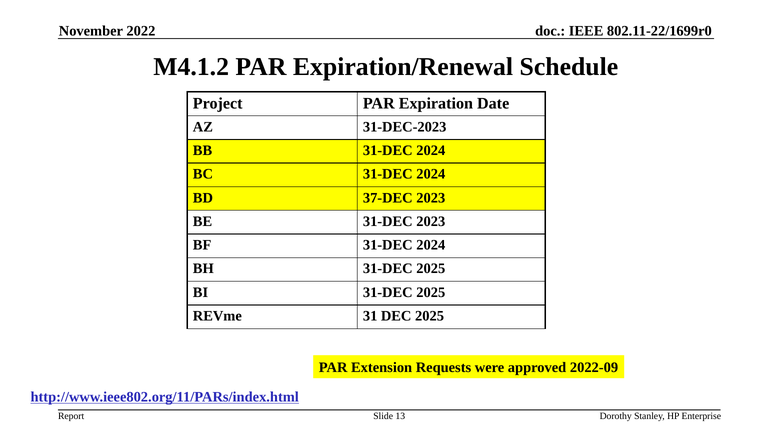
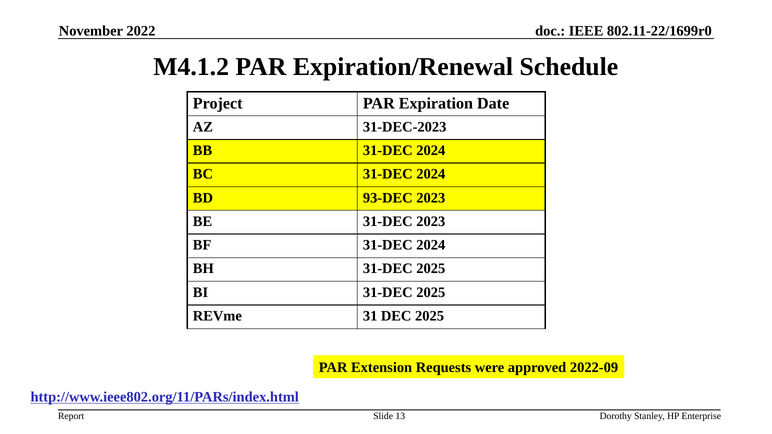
37-DEC: 37-DEC -> 93-DEC
